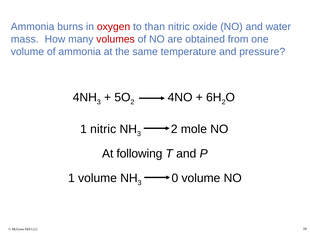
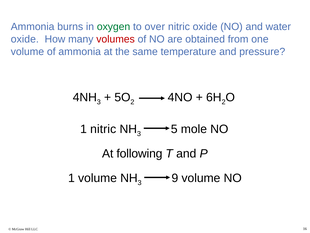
oxygen colour: red -> green
than: than -> over
mass at (25, 39): mass -> oxide
2 at (174, 129): 2 -> 5
0: 0 -> 9
